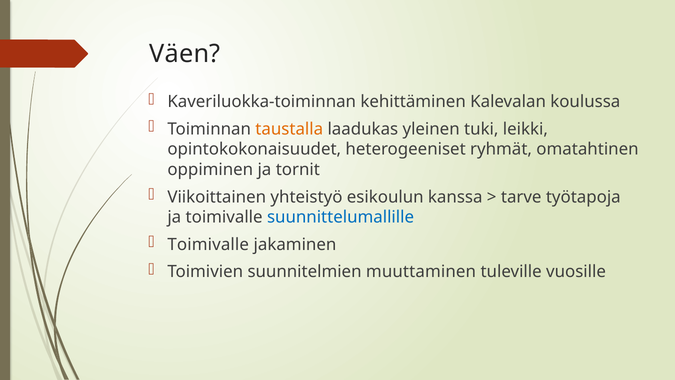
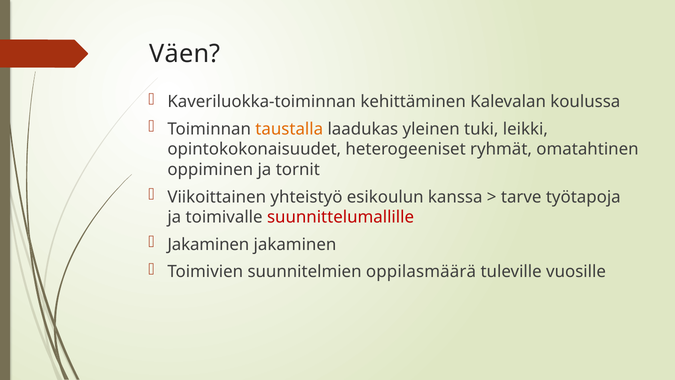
suunnittelumallille colour: blue -> red
Toimivalle at (208, 244): Toimivalle -> Jakaminen
muuttaminen: muuttaminen -> oppilasmäärä
